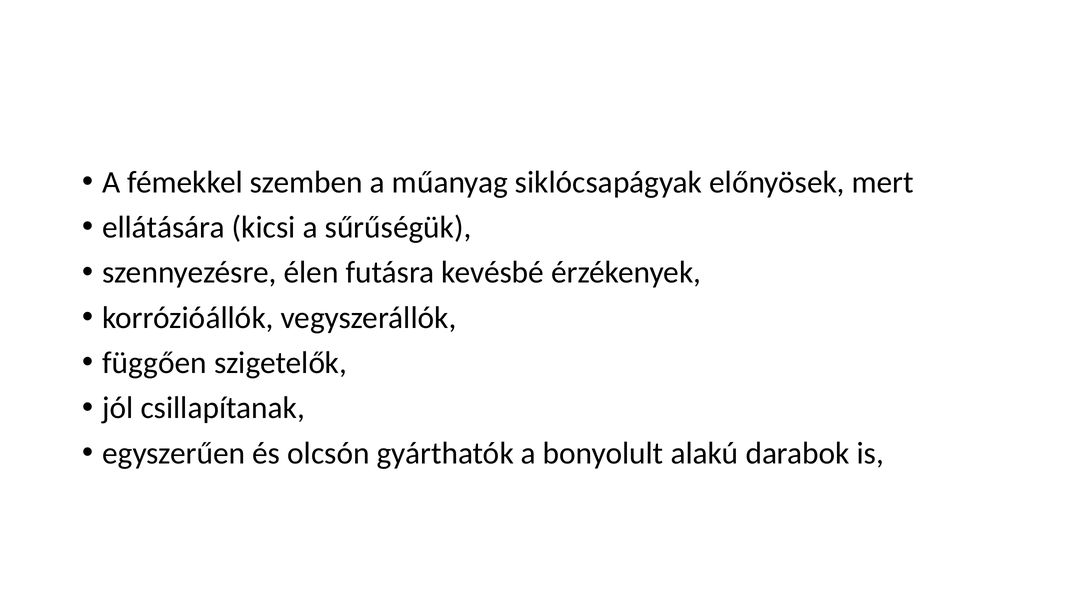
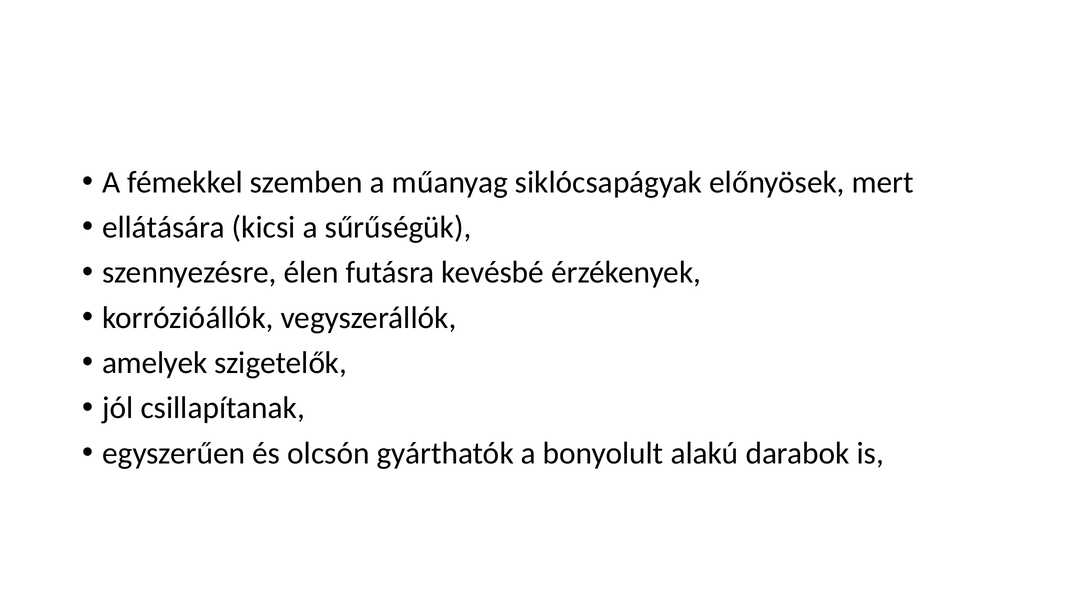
függően: függően -> amelyek
